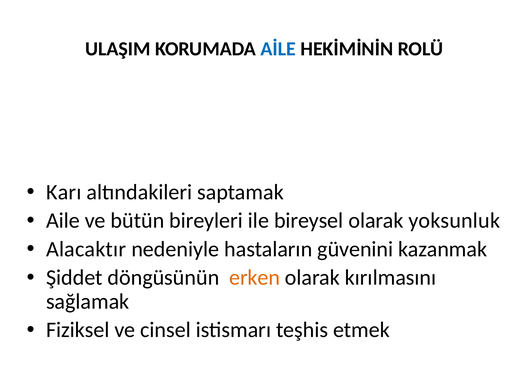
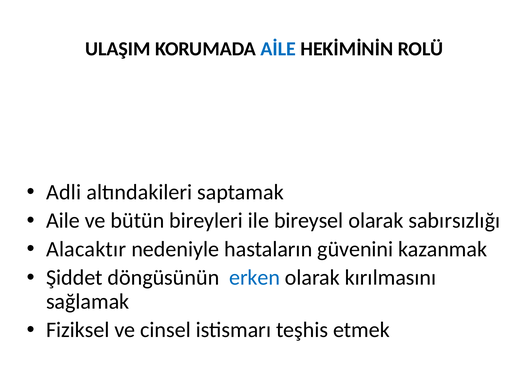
Karı: Karı -> Adli
yoksunluk: yoksunluk -> sabırsızlığı
erken colour: orange -> blue
